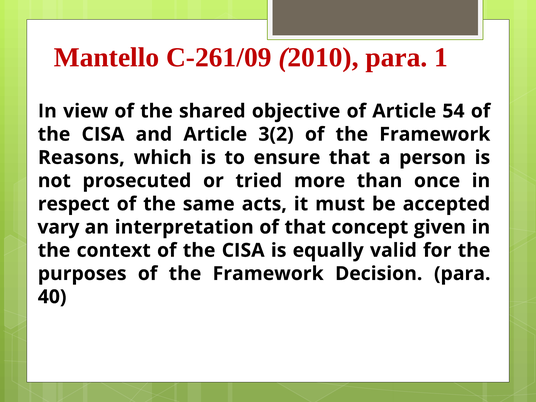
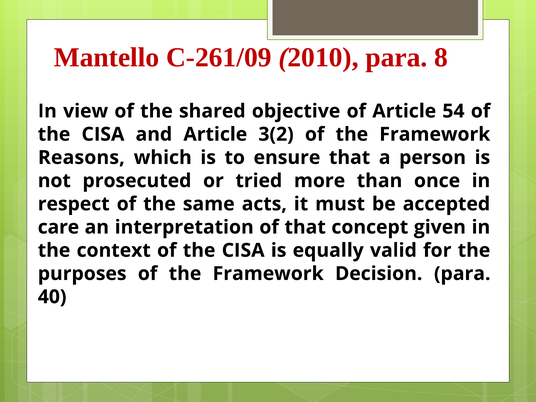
1: 1 -> 8
vary: vary -> care
